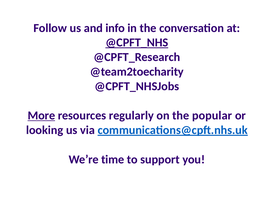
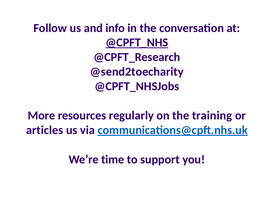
@team2toecharity: @team2toecharity -> @send2toecharity
More underline: present -> none
popular: popular -> training
looking: looking -> articles
